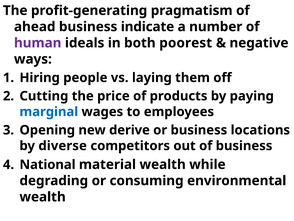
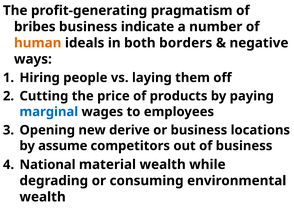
ahead: ahead -> bribes
human colour: purple -> orange
poorest: poorest -> borders
diverse: diverse -> assume
